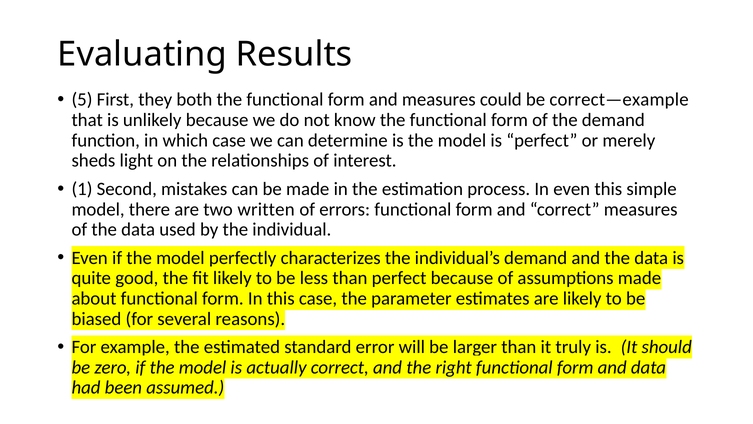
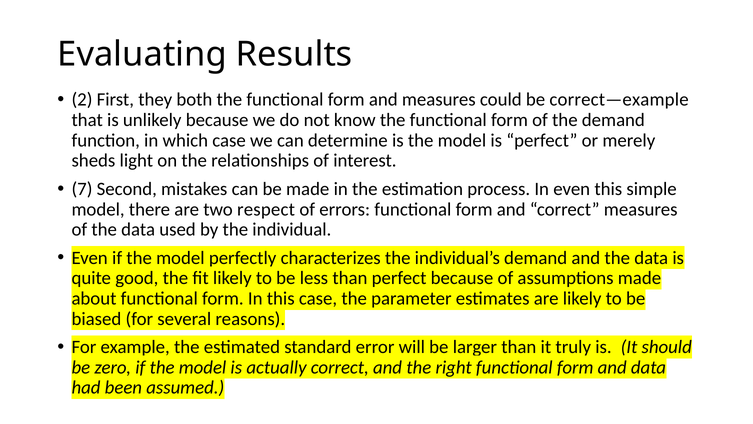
5: 5 -> 2
1: 1 -> 7
written: written -> respect
